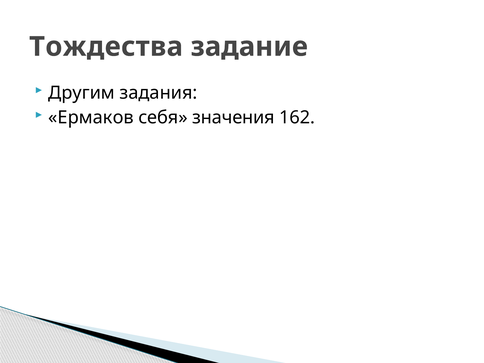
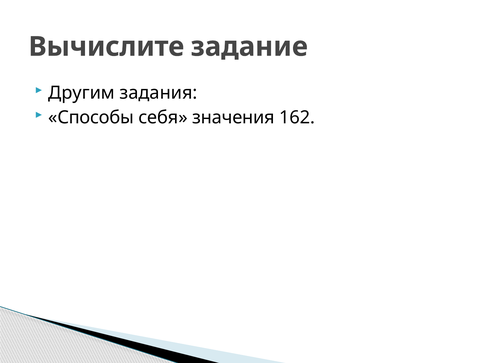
Тождества: Тождества -> Вычислите
Ермаков: Ермаков -> Способы
